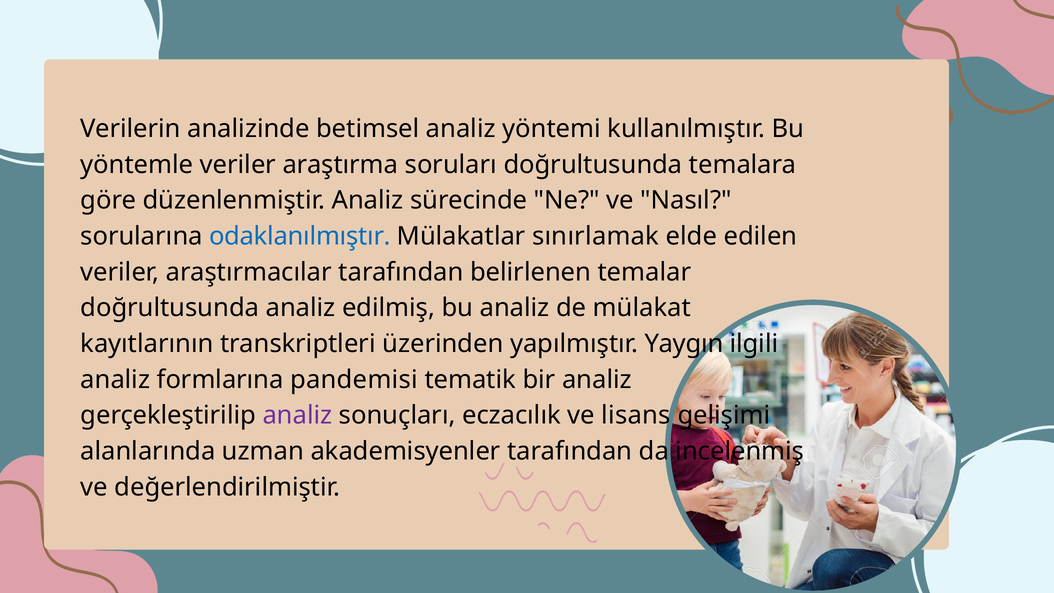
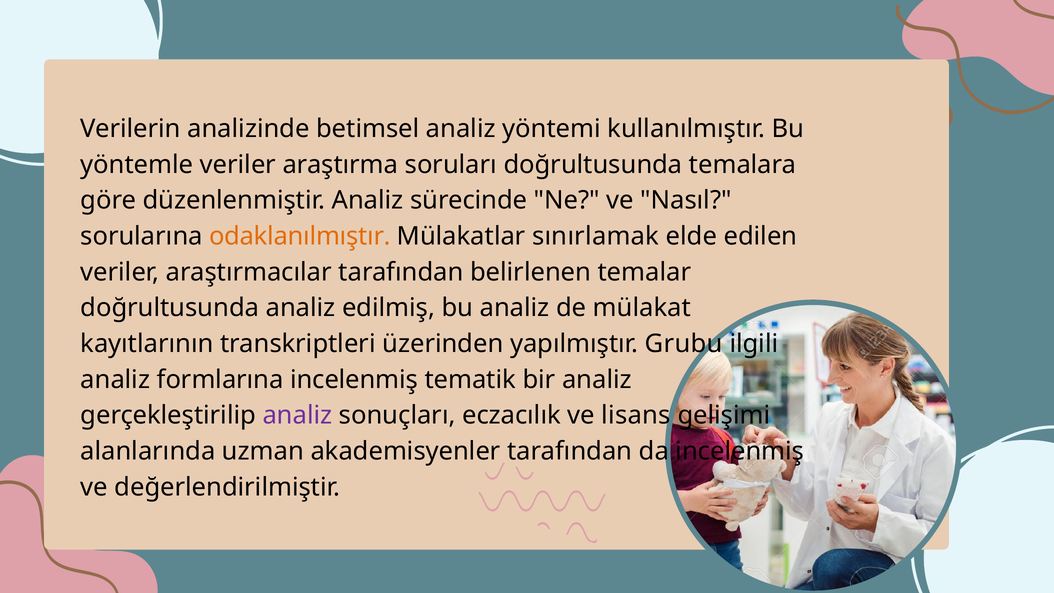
odaklanılmıştır colour: blue -> orange
Yaygın: Yaygın -> Grubu
formlarına pandemisi: pandemisi -> incelenmiş
